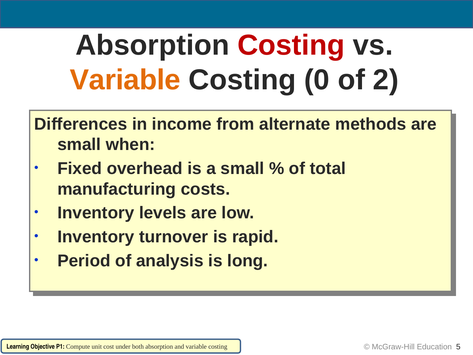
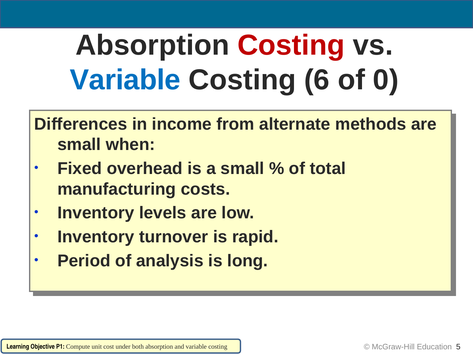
Variable at (125, 80) colour: orange -> blue
0: 0 -> 6
2: 2 -> 0
